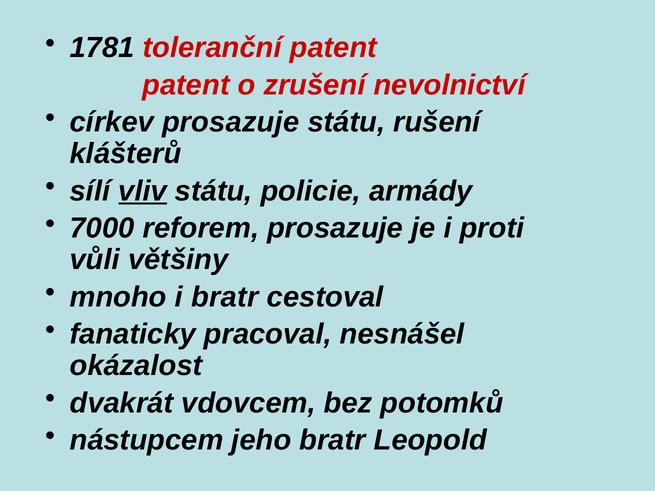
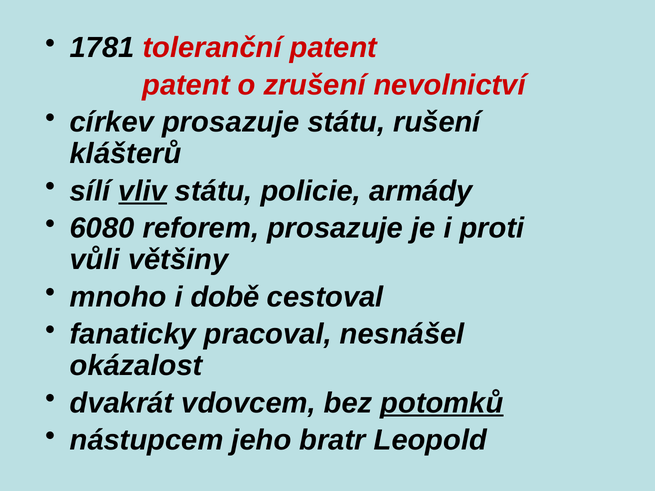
7000: 7000 -> 6080
i bratr: bratr -> době
potomků underline: none -> present
